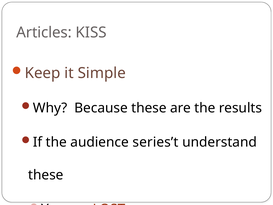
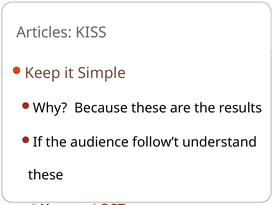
series’t: series’t -> follow’t
